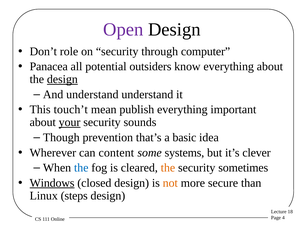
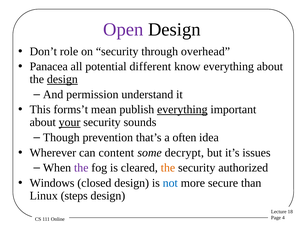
computer: computer -> overhead
outsiders: outsiders -> different
And understand: understand -> permission
touch’t: touch’t -> forms’t
everything at (182, 110) underline: none -> present
basic: basic -> often
systems: systems -> decrypt
clever: clever -> issues
the at (81, 168) colour: blue -> purple
sometimes: sometimes -> authorized
Windows underline: present -> none
not colour: orange -> blue
